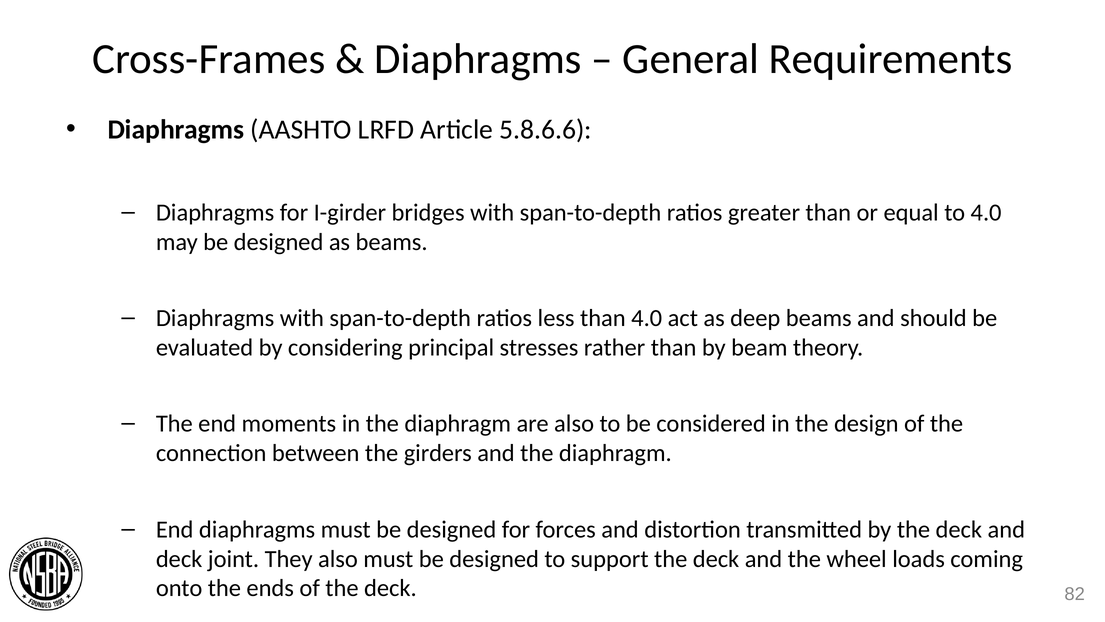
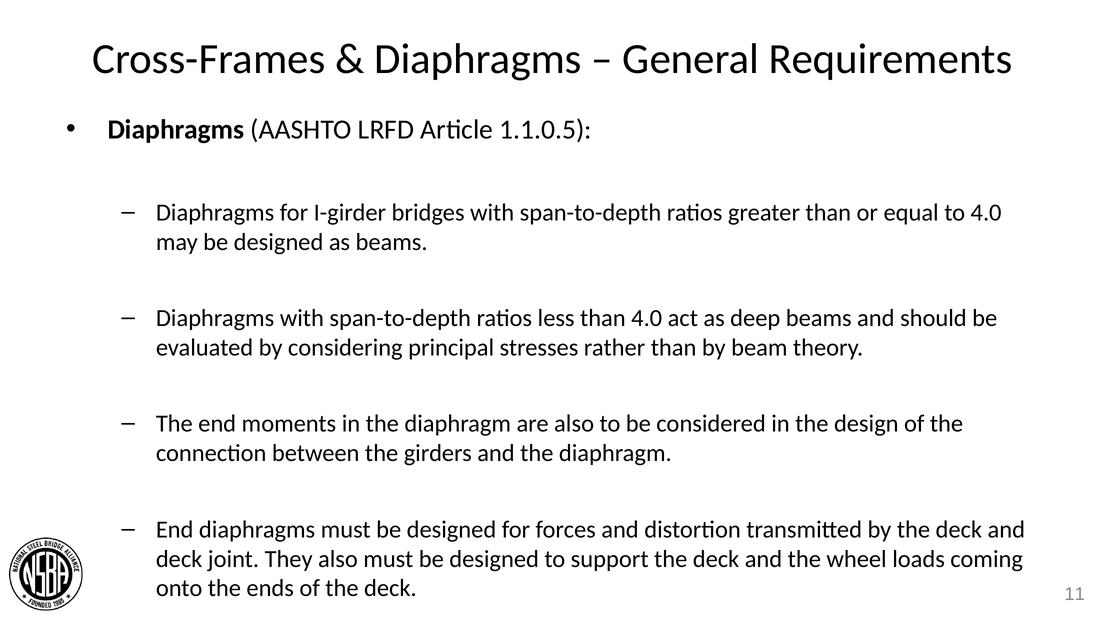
5.8.6.6: 5.8.6.6 -> 1.1.0.5
82: 82 -> 11
